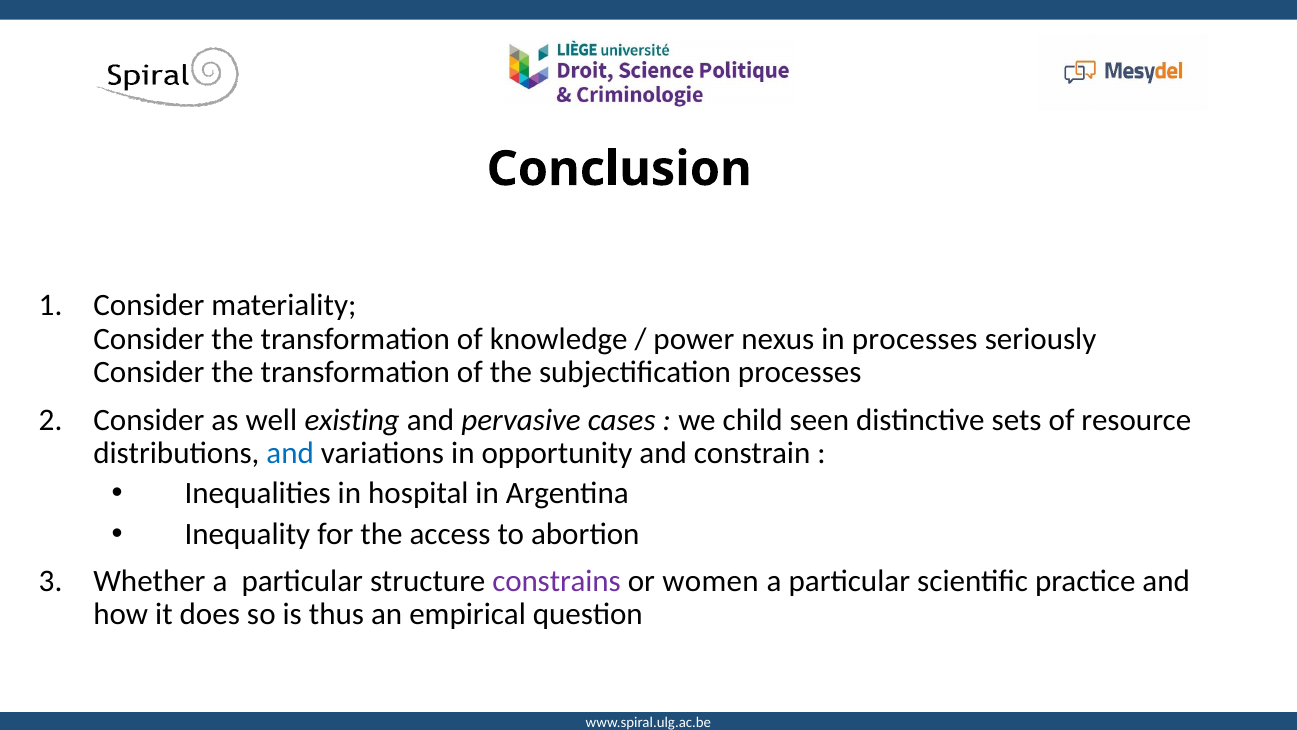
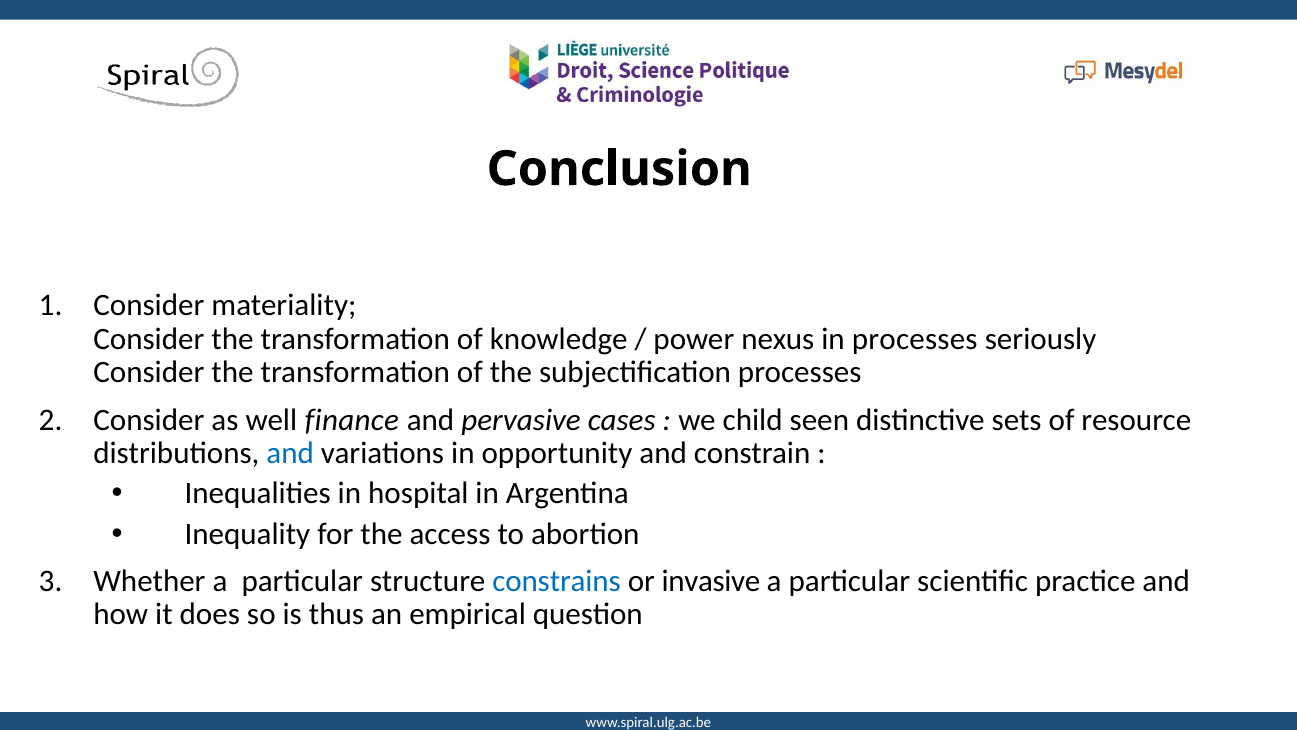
existing: existing -> finance
constrains colour: purple -> blue
women: women -> invasive
